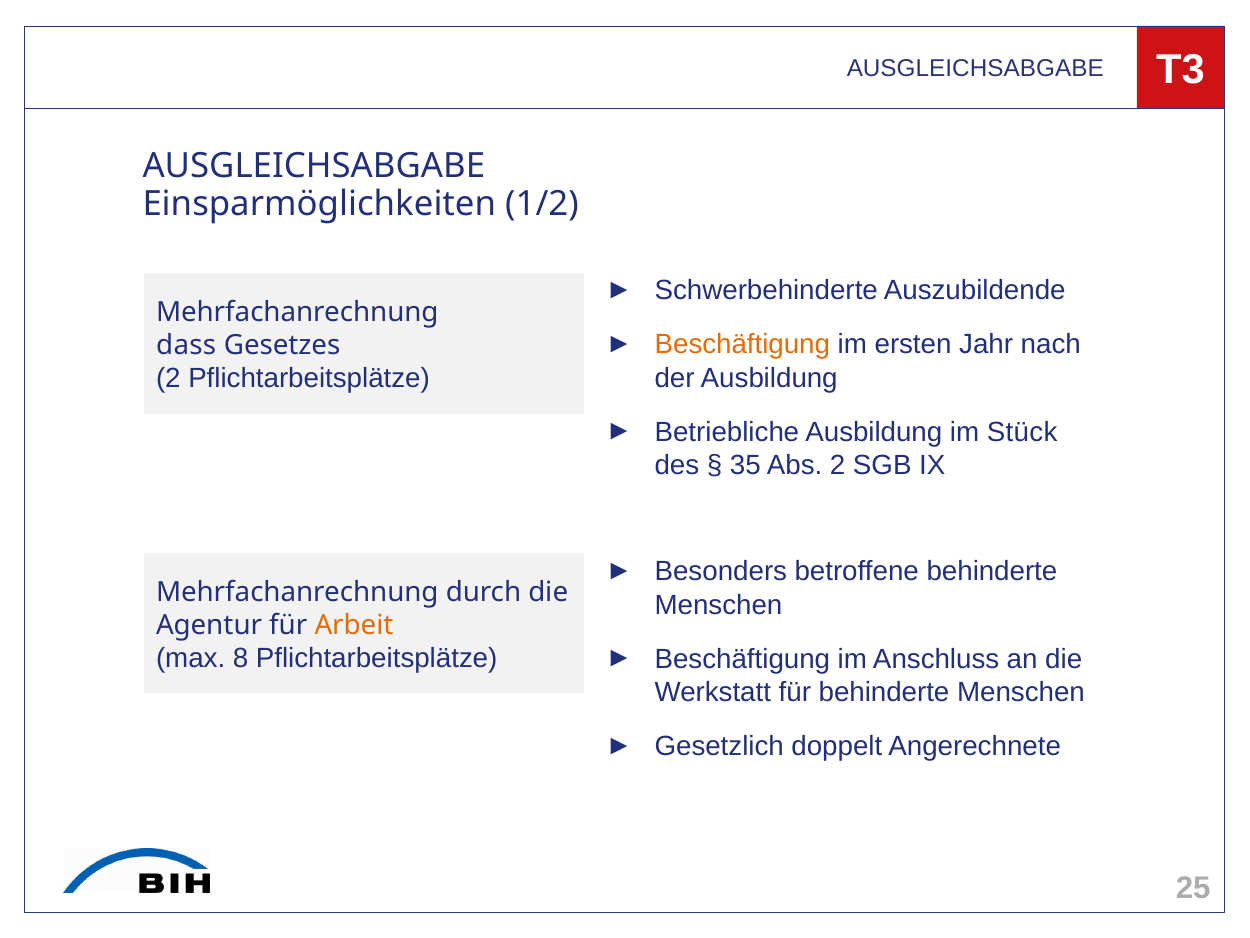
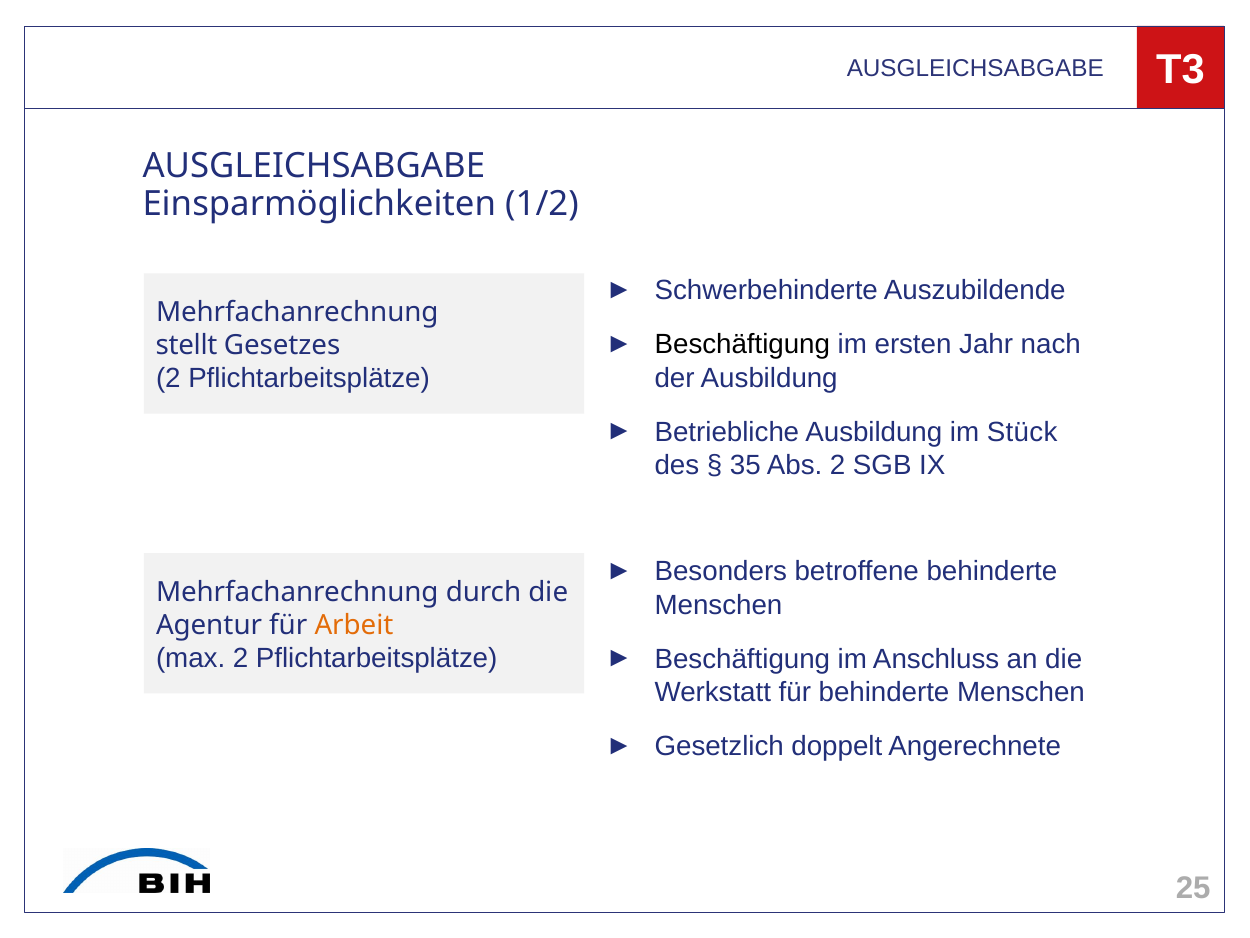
Beschäftigung at (742, 345) colour: orange -> black
dass: dass -> stellt
max 8: 8 -> 2
